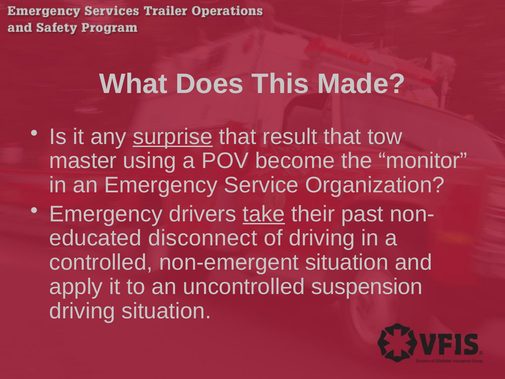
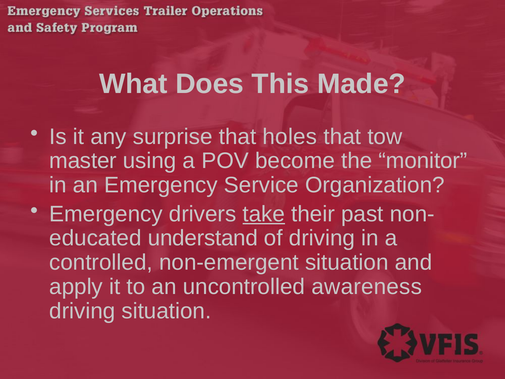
surprise underline: present -> none
result: result -> holes
disconnect: disconnect -> understand
suspension: suspension -> awareness
